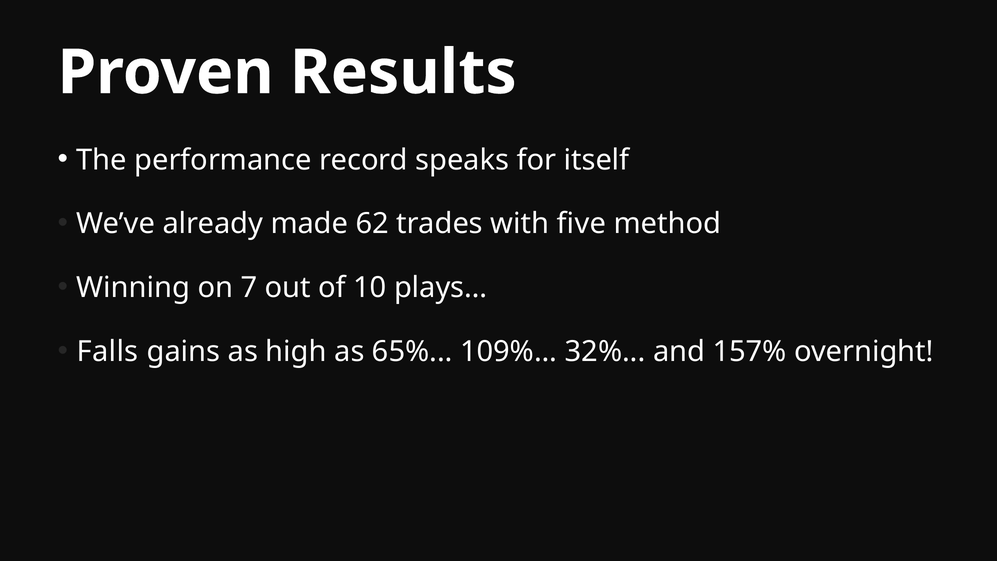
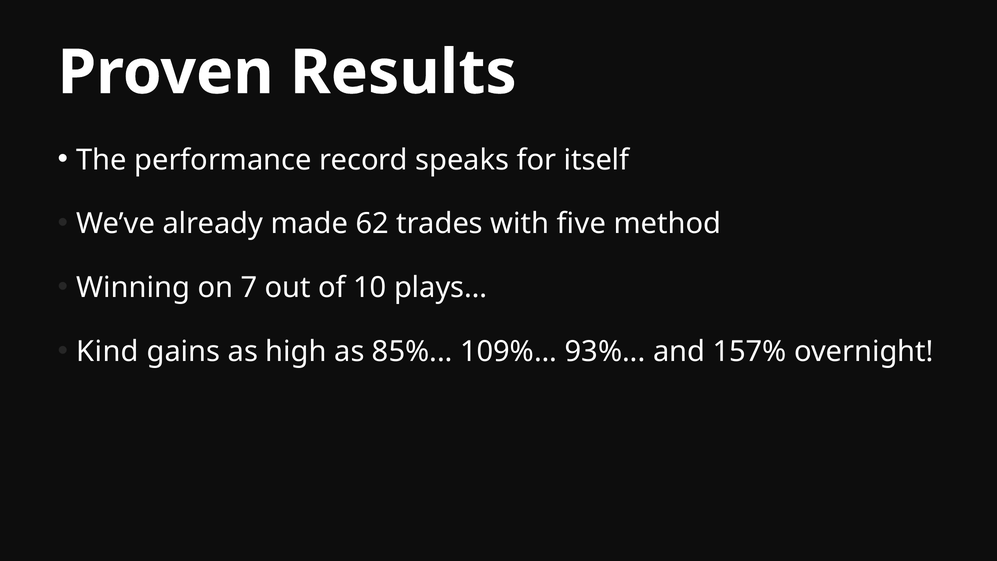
Falls: Falls -> Kind
65%: 65% -> 85%
32%: 32% -> 93%
